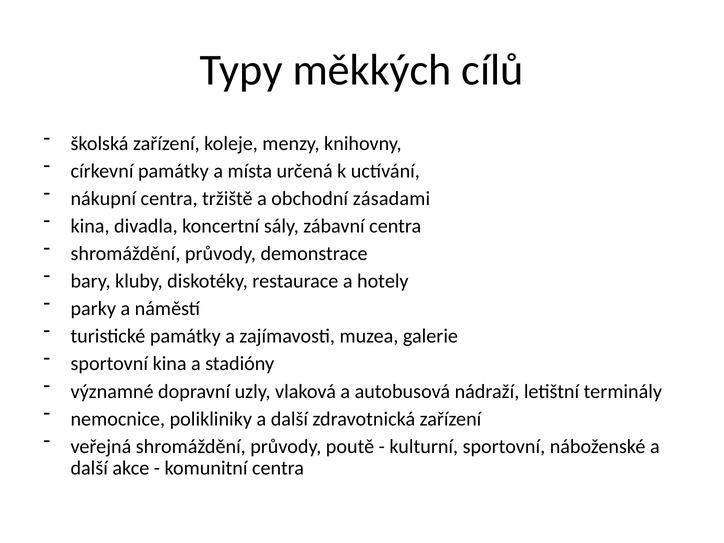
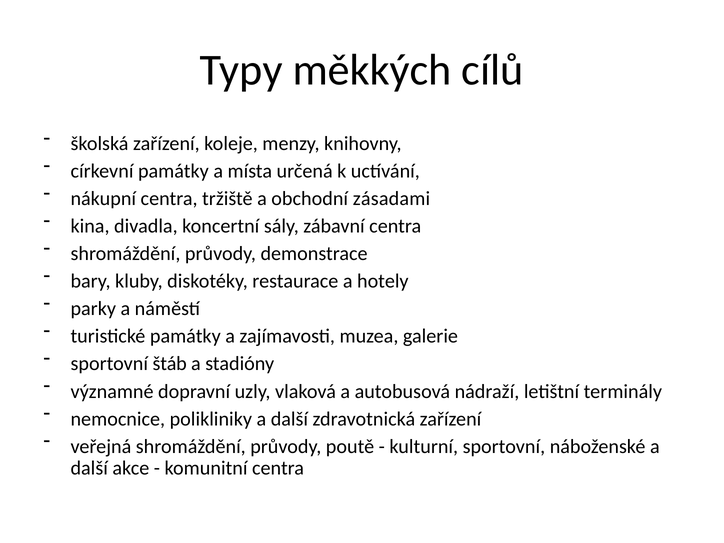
sportovní kina: kina -> štáb
